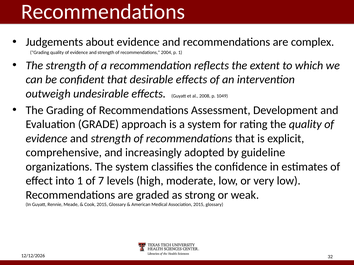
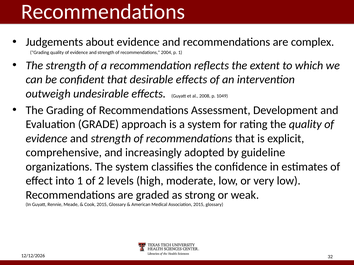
7: 7 -> 2
